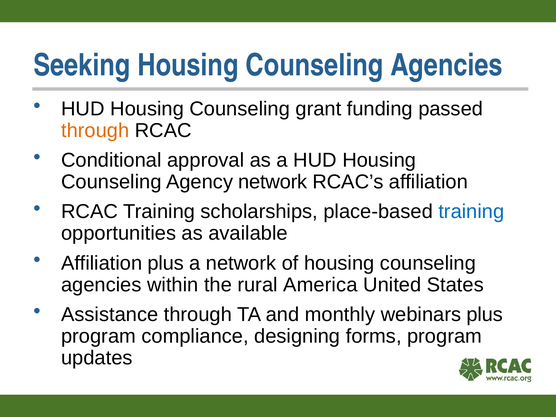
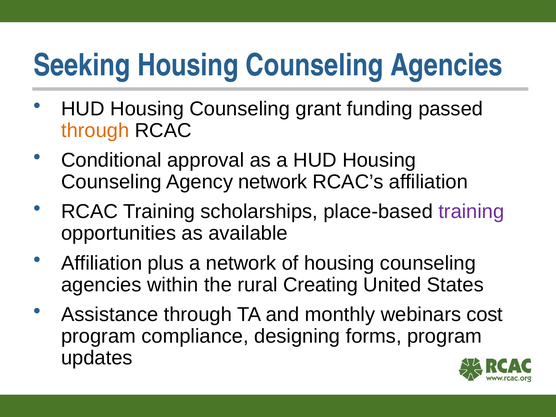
training at (471, 212) colour: blue -> purple
America: America -> Creating
webinars plus: plus -> cost
